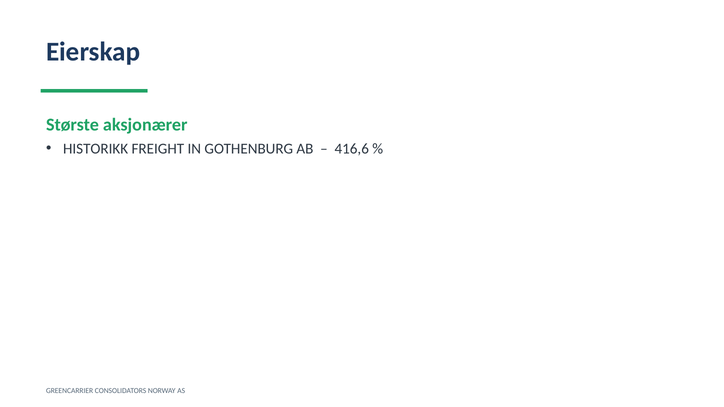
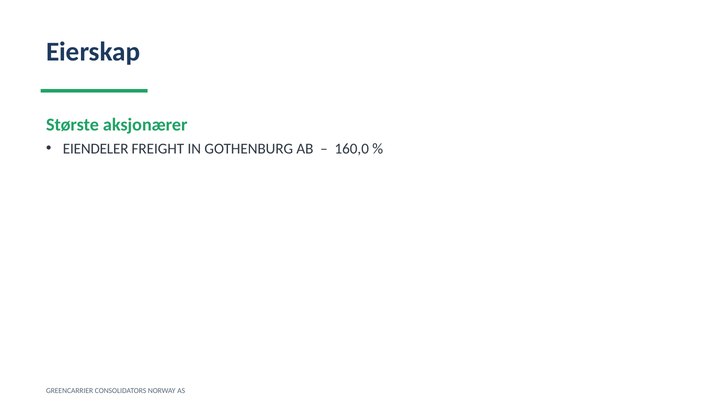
HISTORIKK: HISTORIKK -> EIENDELER
416,6: 416,6 -> 160,0
